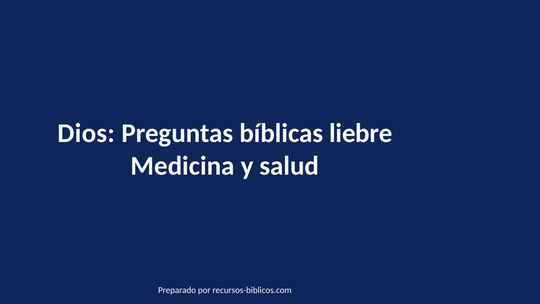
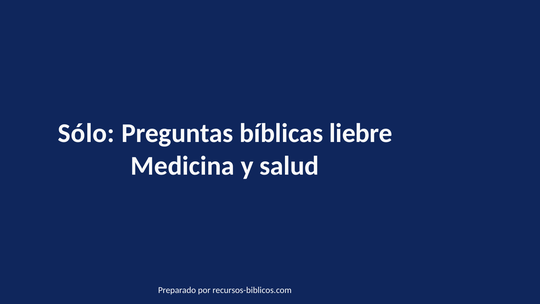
Dios: Dios -> Sólo
